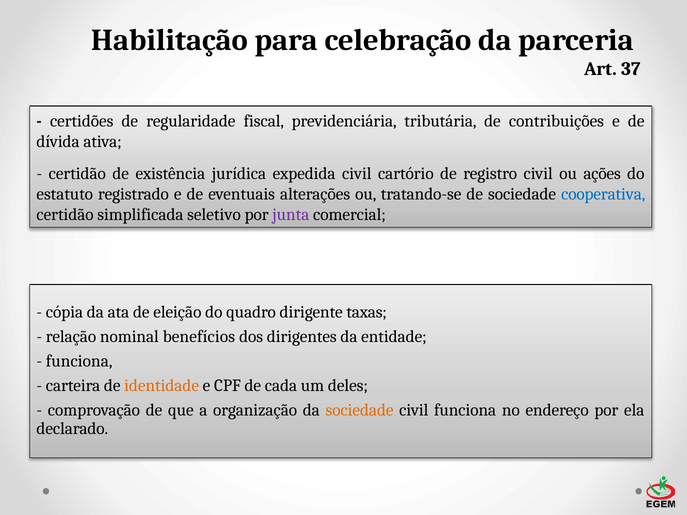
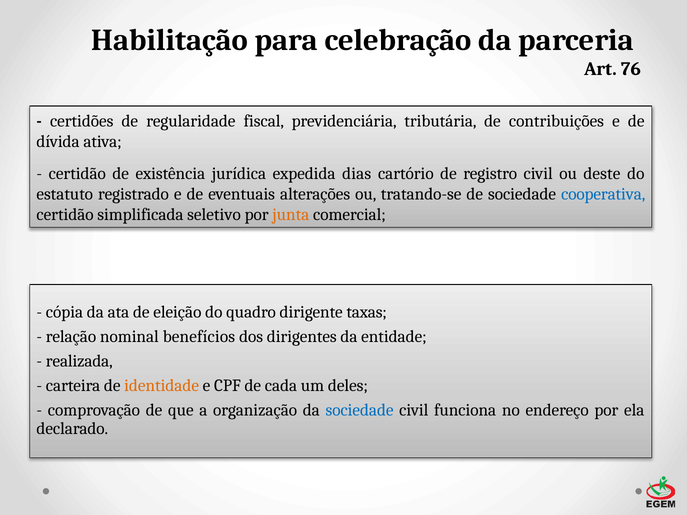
37: 37 -> 76
expedida civil: civil -> dias
ações: ações -> deste
junta colour: purple -> orange
funciona at (79, 361): funciona -> realizada
sociedade at (360, 410) colour: orange -> blue
